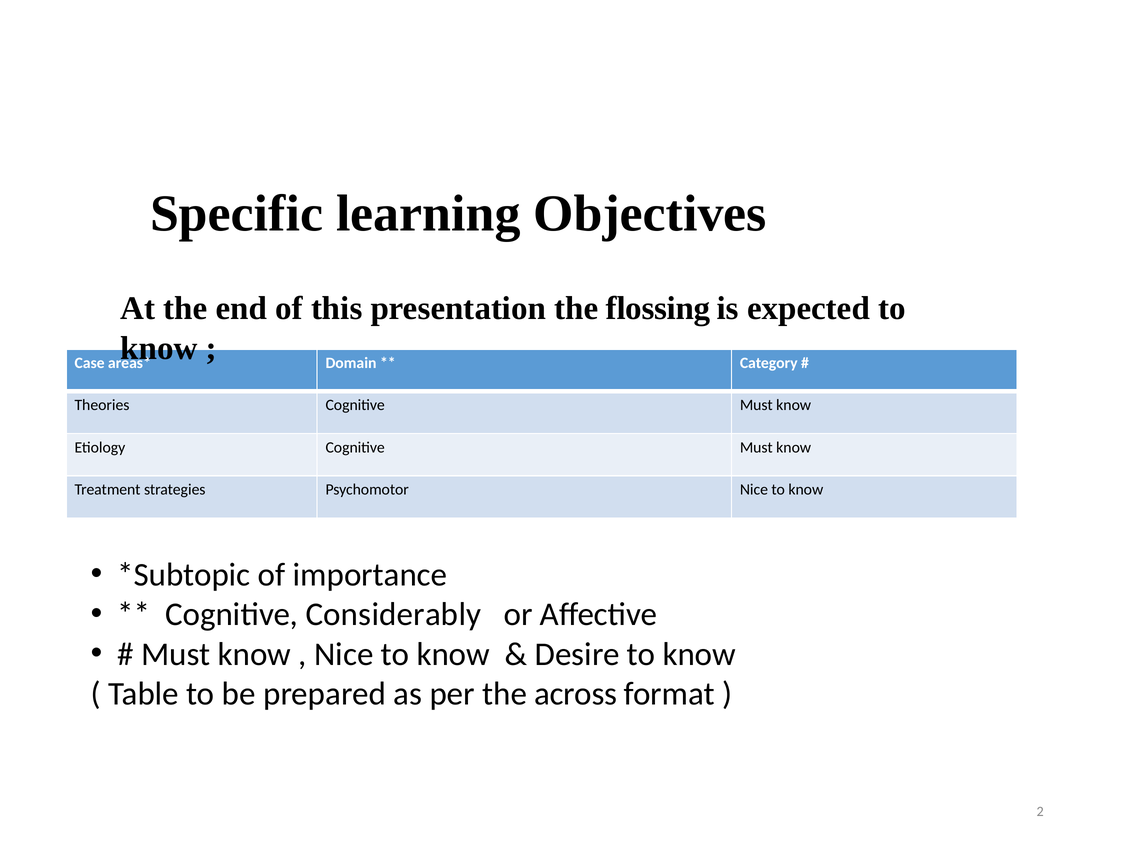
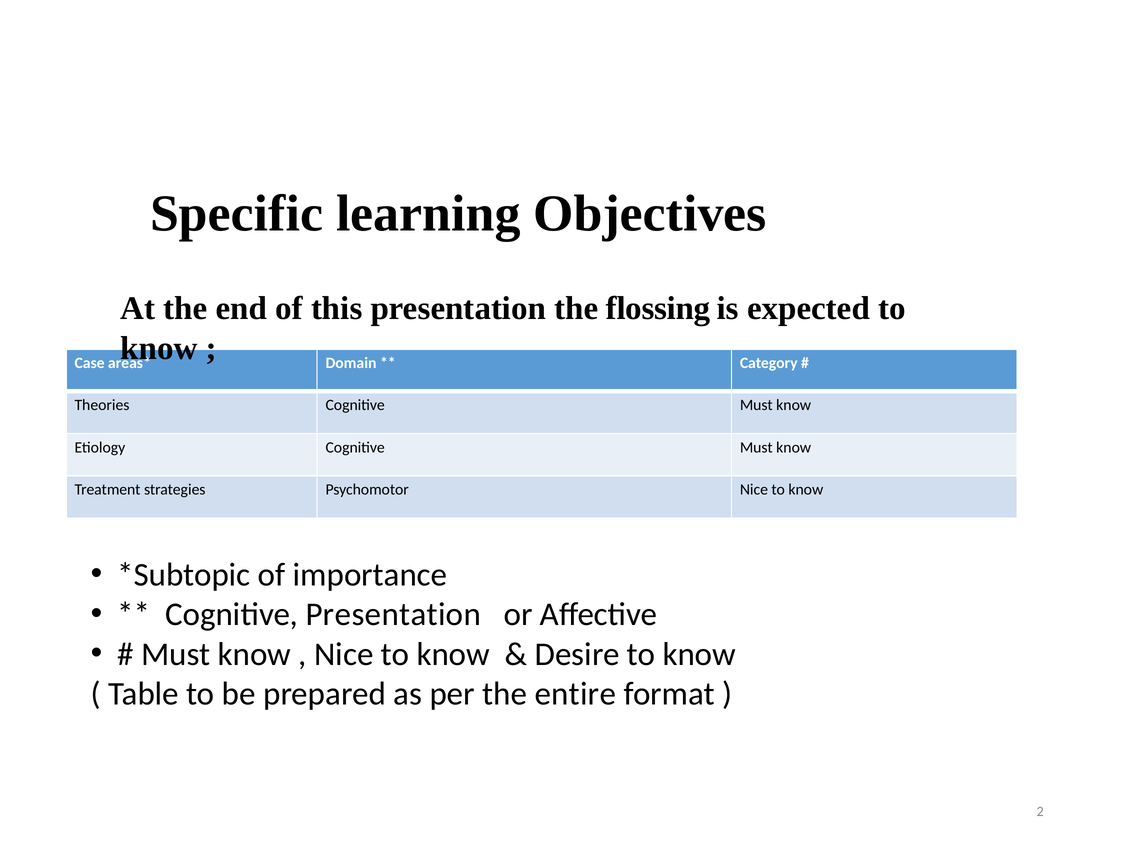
Cognitive Considerably: Considerably -> Presentation
across: across -> entire
